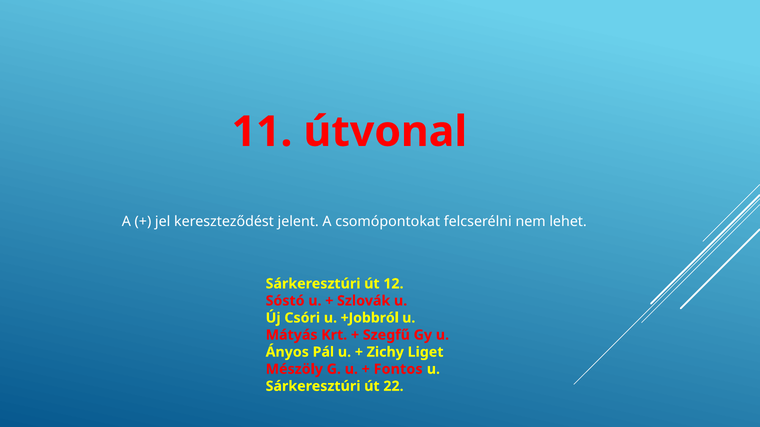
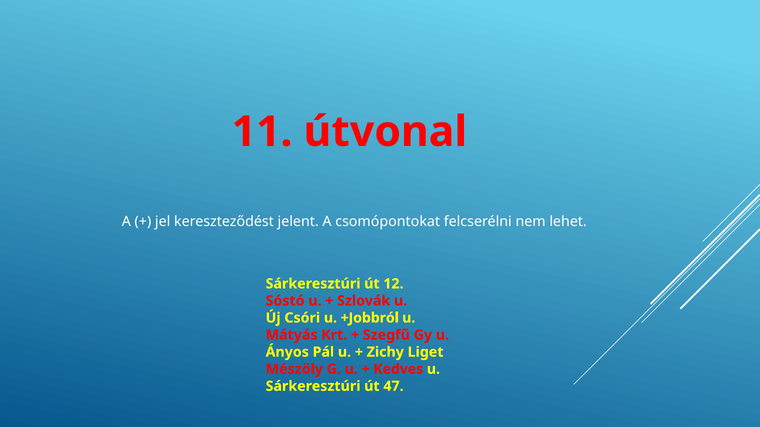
Fontos: Fontos -> Kedves
22: 22 -> 47
